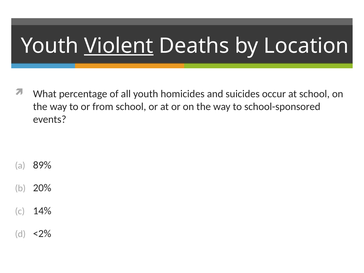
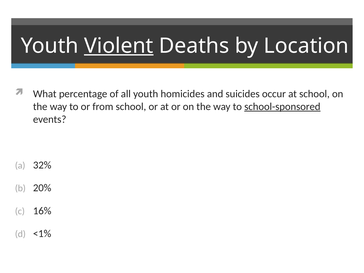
school-sponsored underline: none -> present
89%: 89% -> 32%
14%: 14% -> 16%
<2%: <2% -> <1%
